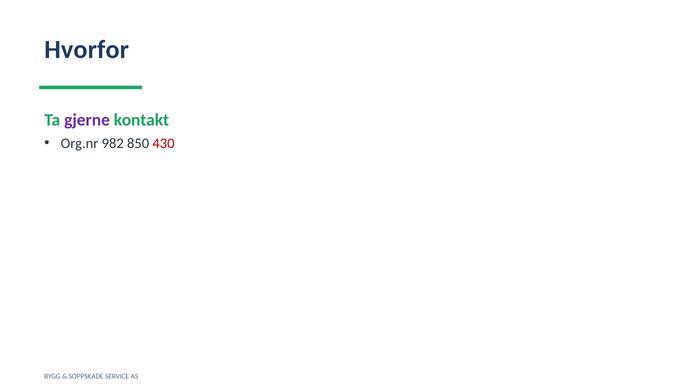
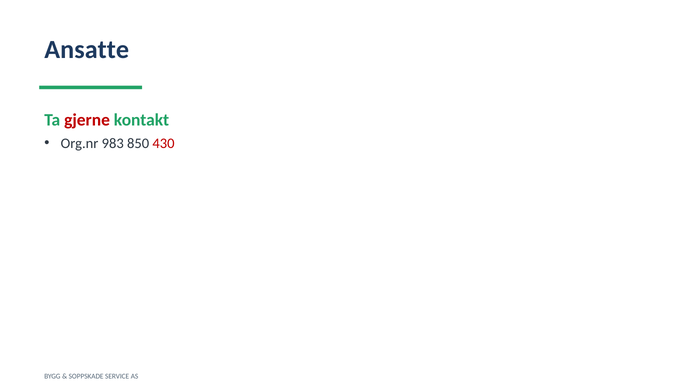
Hvorfor: Hvorfor -> Ansatte
gjerne colour: purple -> red
982: 982 -> 983
